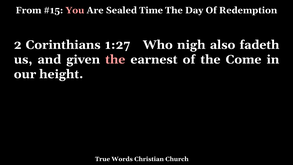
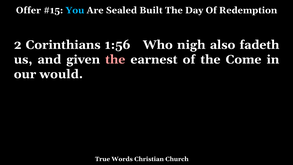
From: From -> Offer
You colour: pink -> light blue
Time: Time -> Built
1:27: 1:27 -> 1:56
height: height -> would
